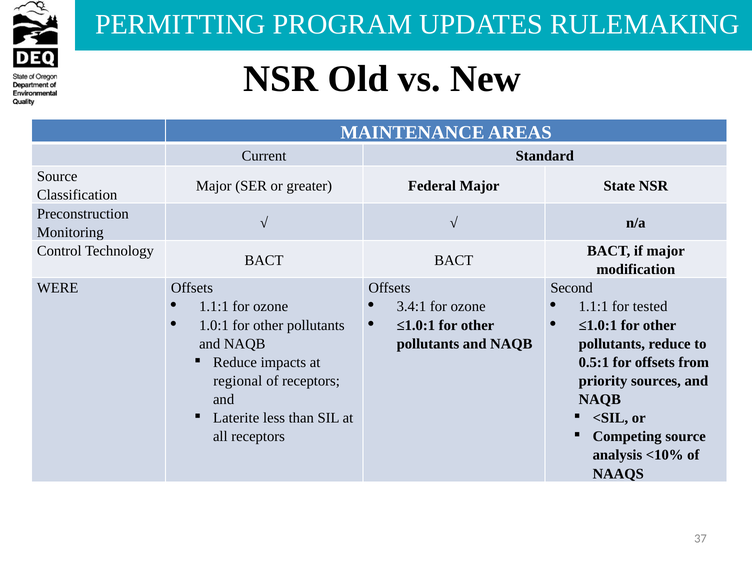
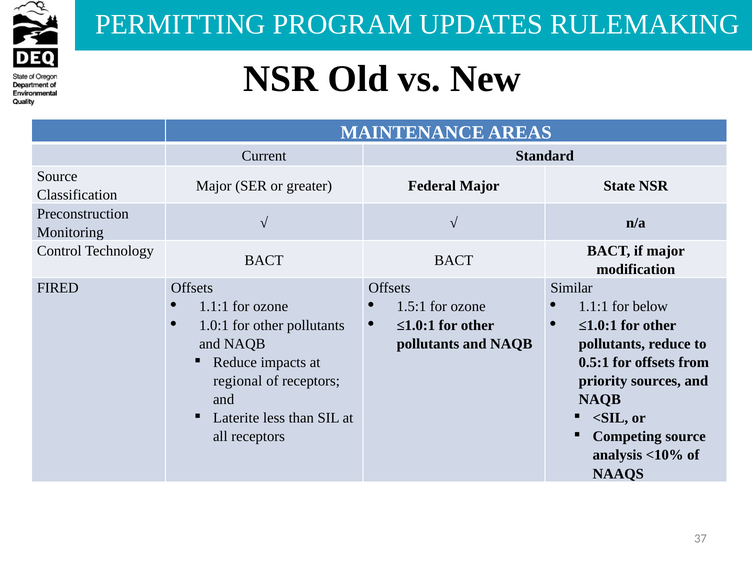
WERE: WERE -> FIRED
Second: Second -> Similar
3.4:1: 3.4:1 -> 1.5:1
tested: tested -> below
